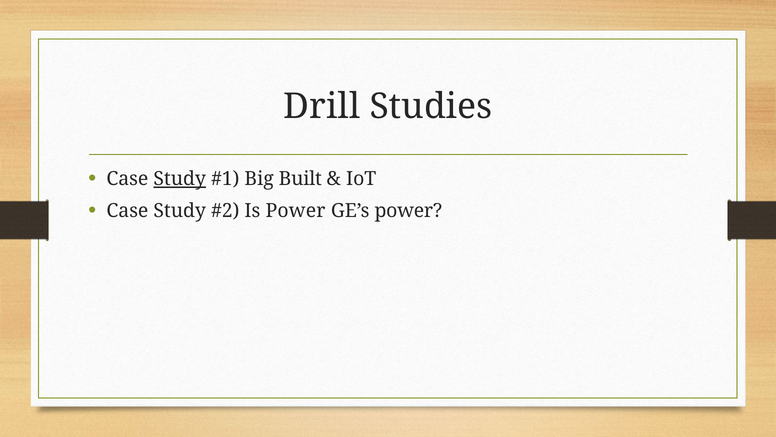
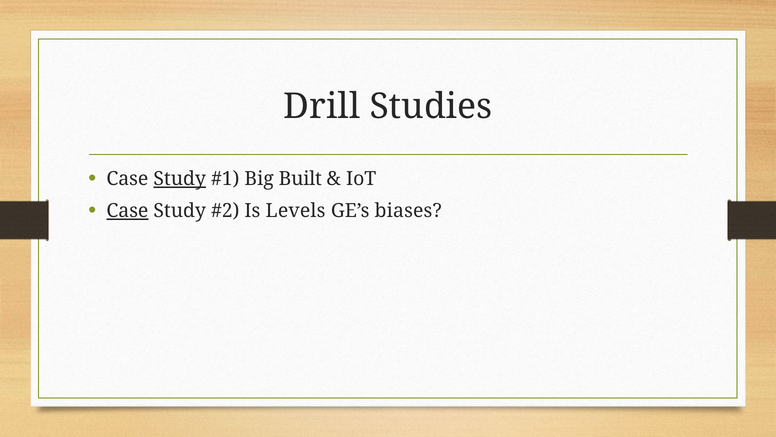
Case at (127, 211) underline: none -> present
Is Power: Power -> Levels
GE’s power: power -> biases
